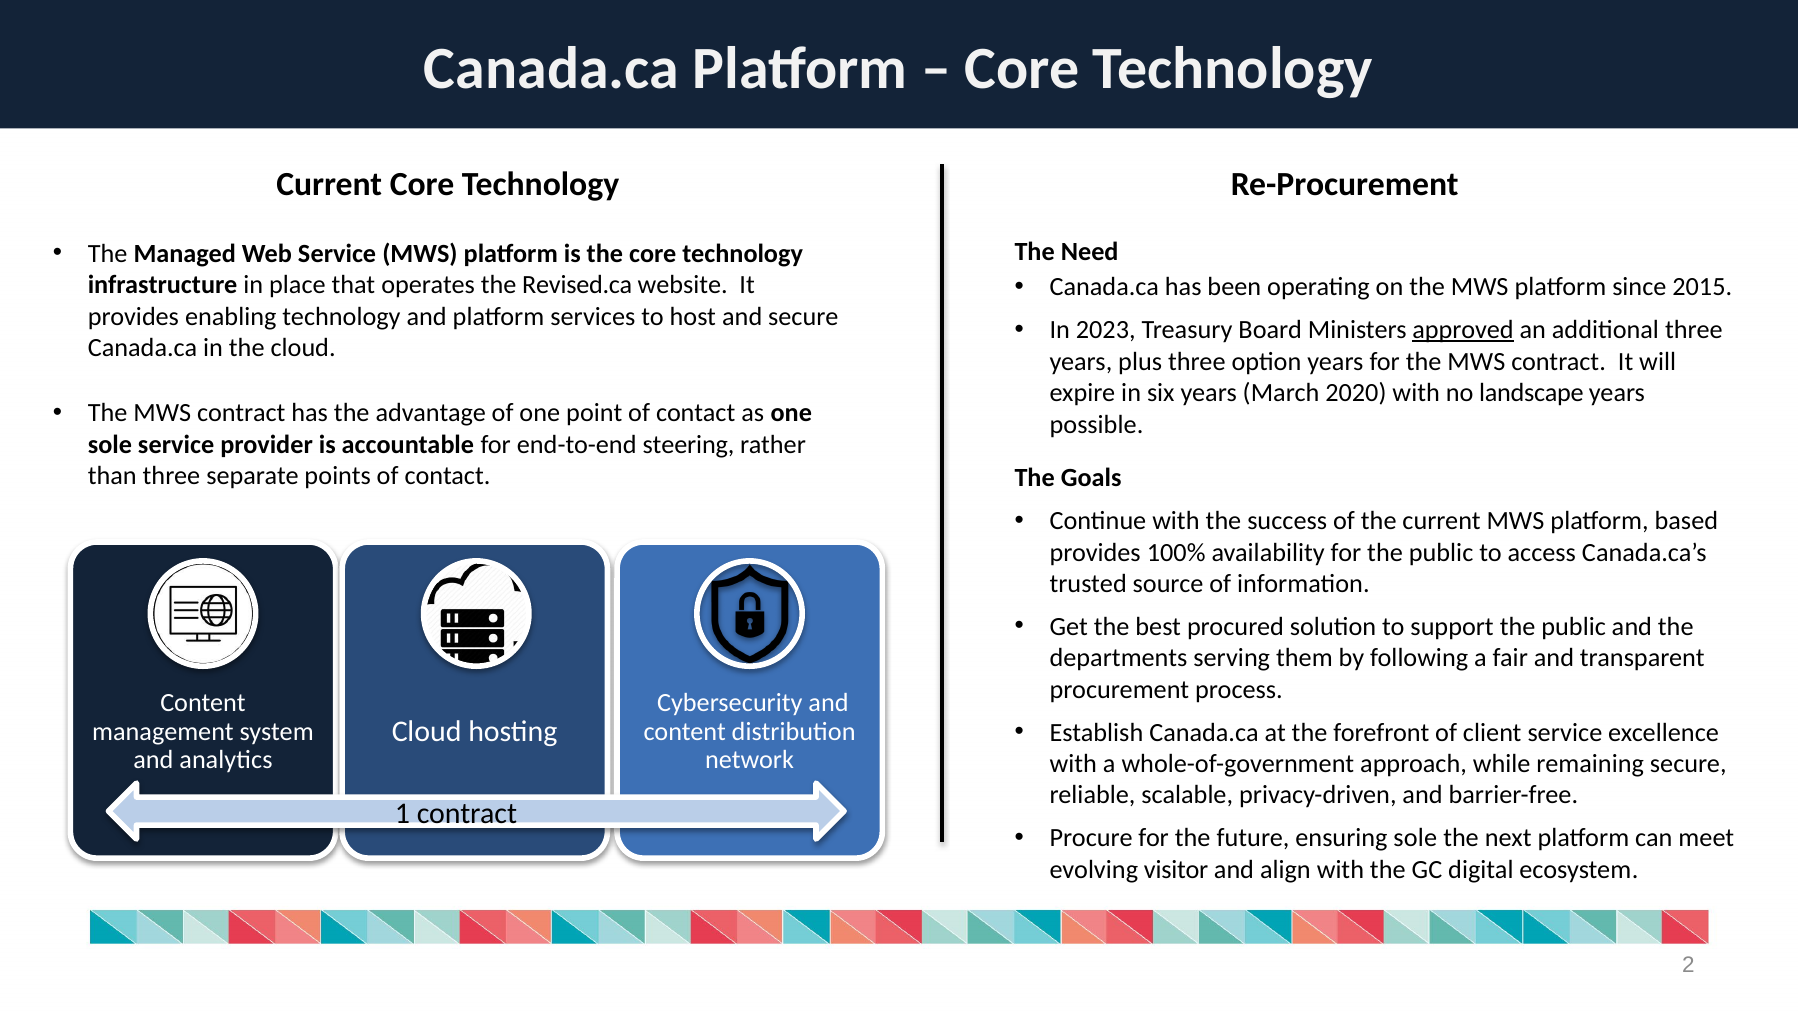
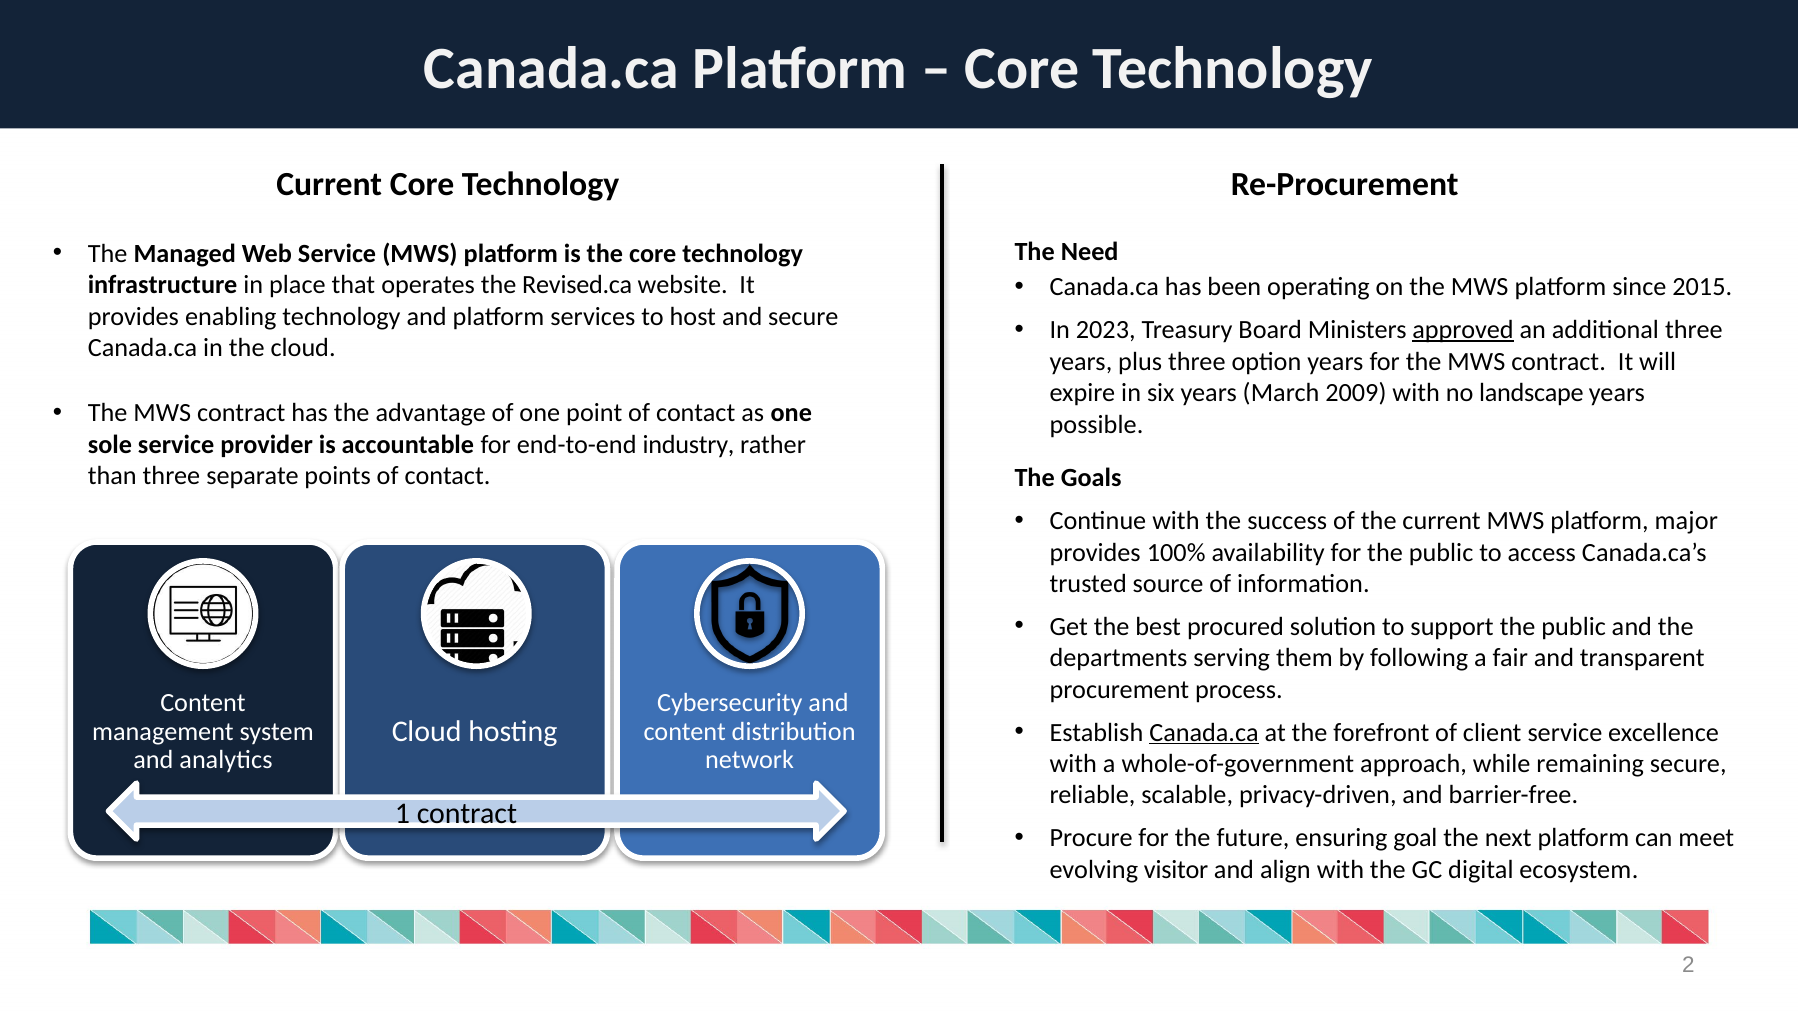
2020: 2020 -> 2009
steering: steering -> industry
based: based -> major
Canada.ca at (1204, 733) underline: none -> present
ensuring sole: sole -> goal
